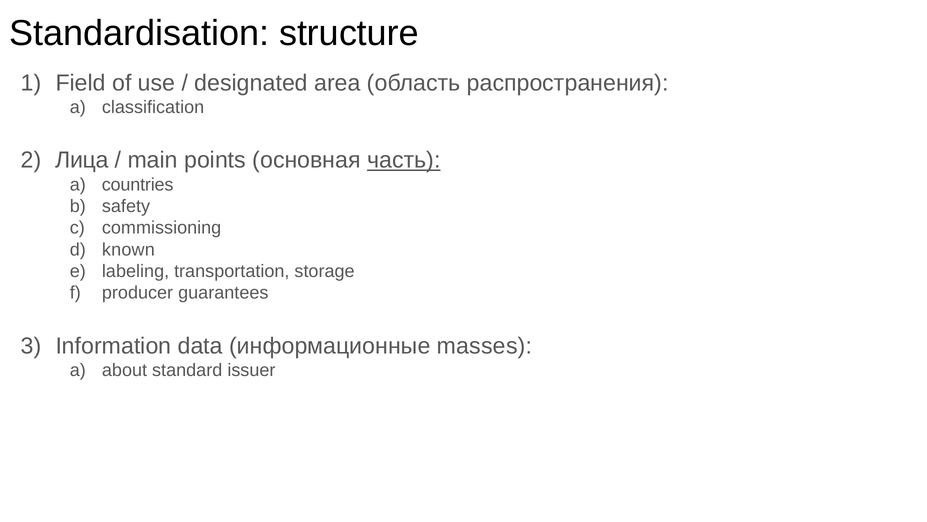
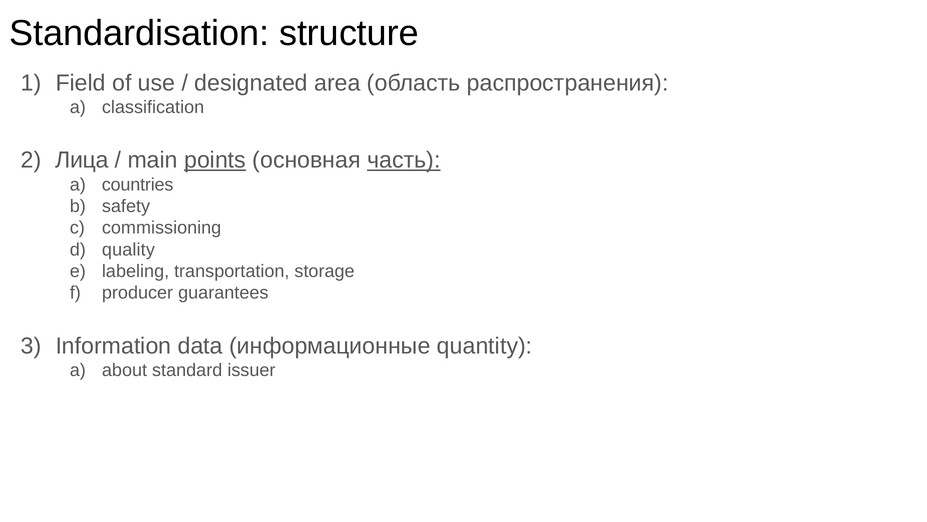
points underline: none -> present
known: known -> quality
masses: masses -> quantity
